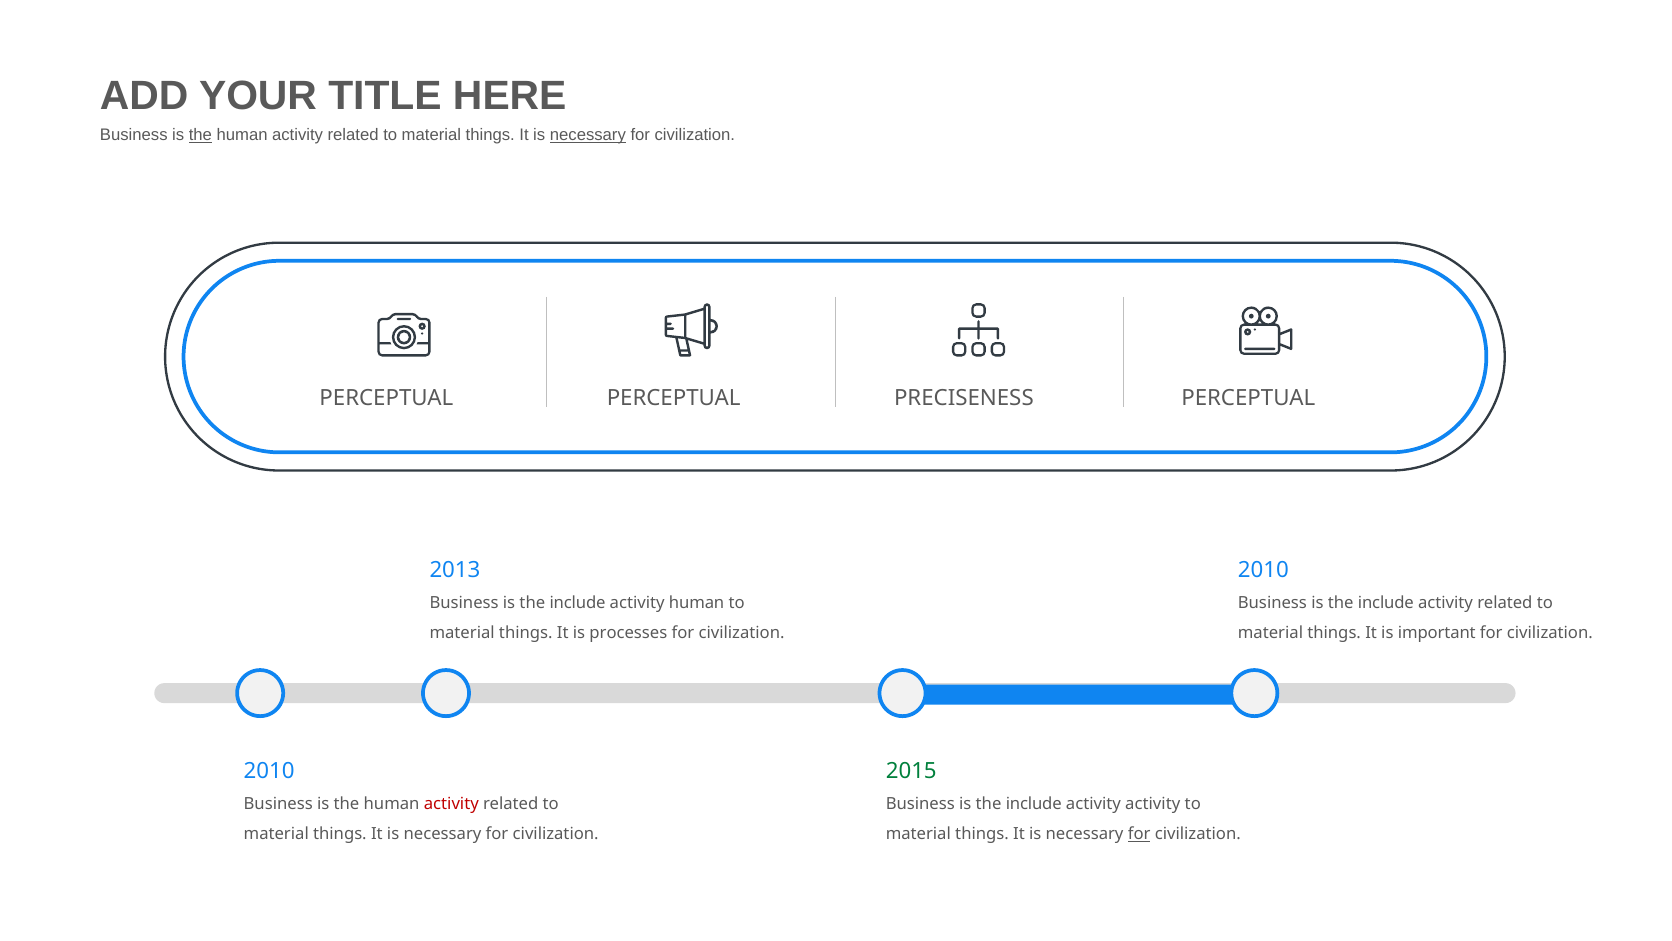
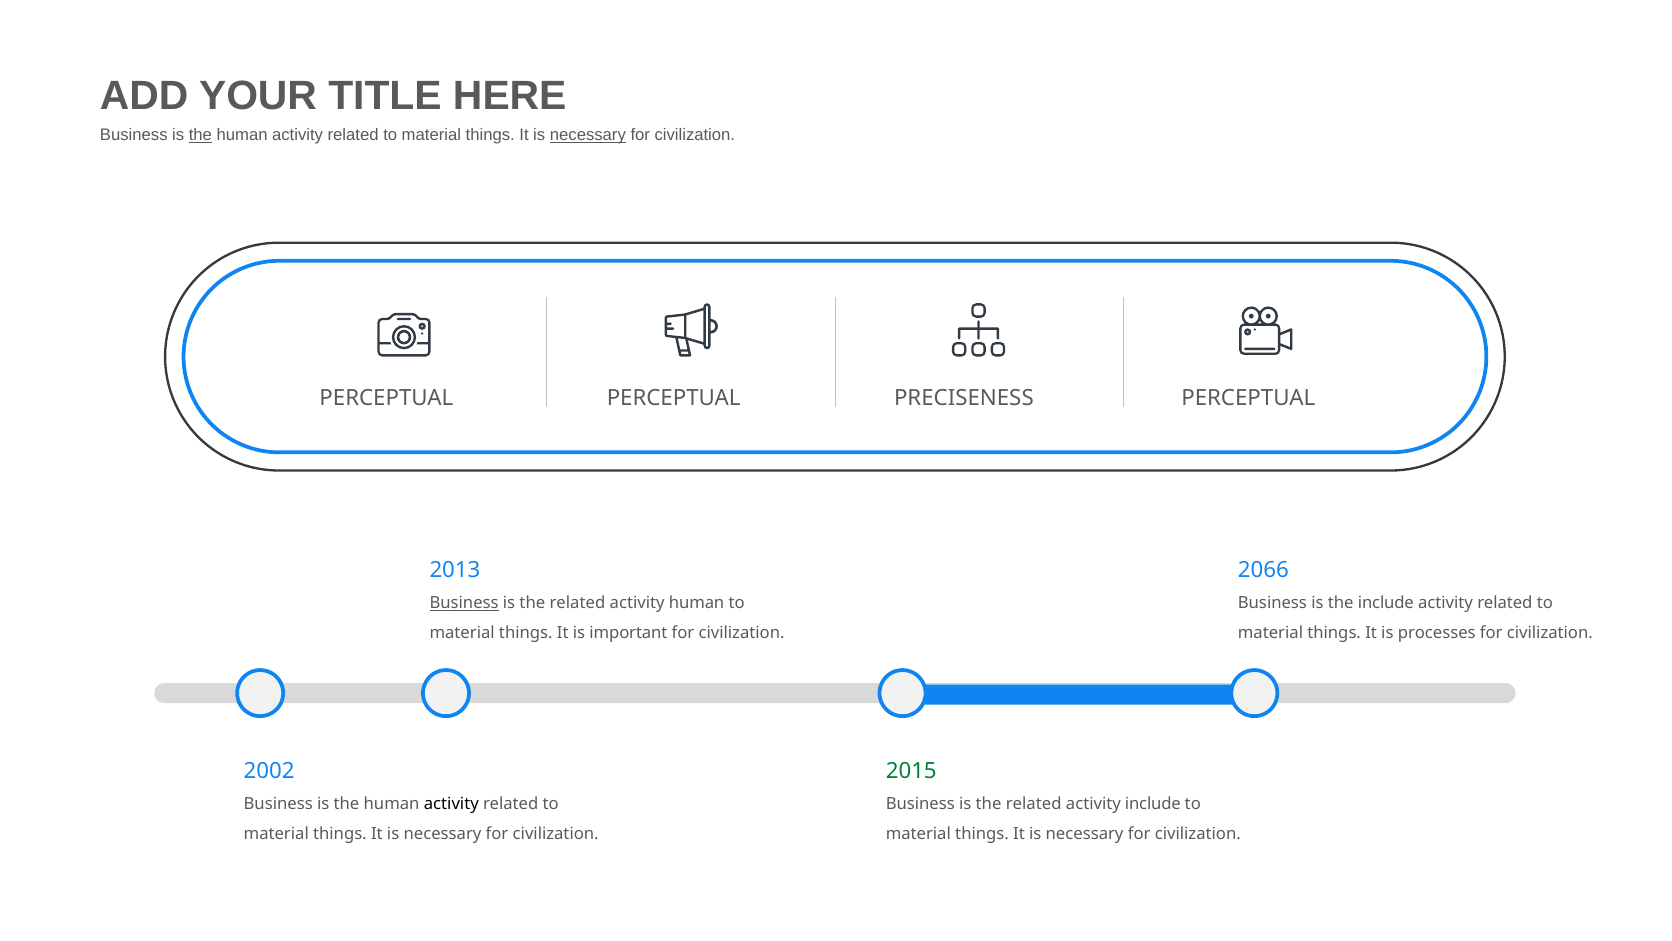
2010 at (1263, 570): 2010 -> 2066
Business at (464, 603) underline: none -> present
include at (578, 603): include -> related
processes: processes -> important
important: important -> processes
2010 at (269, 771): 2010 -> 2002
activity at (451, 804) colour: red -> black
include at (1034, 804): include -> related
activity activity: activity -> include
for at (1139, 834) underline: present -> none
